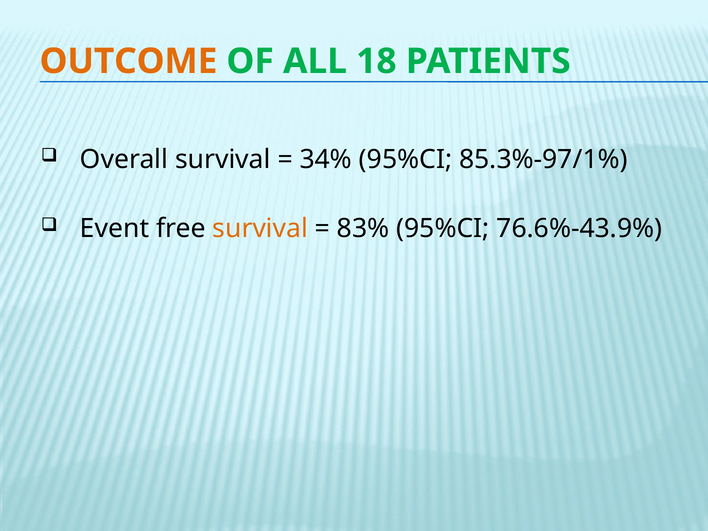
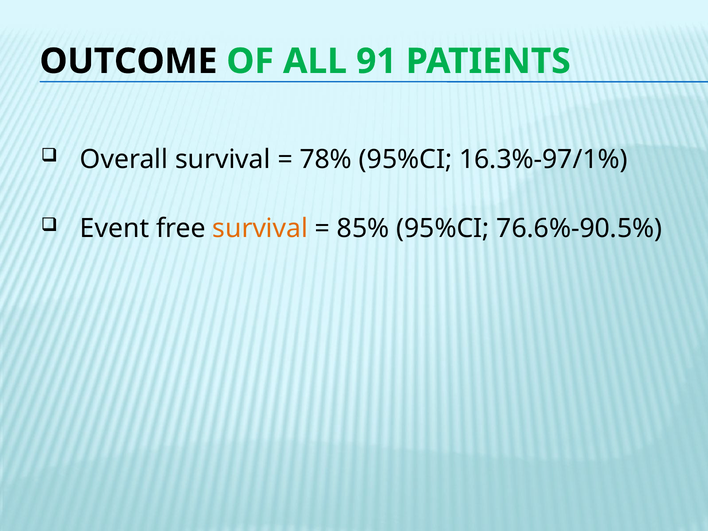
OUTCOME colour: orange -> black
18: 18 -> 91
34%: 34% -> 78%
85.3%-97/1%: 85.3%-97/1% -> 16.3%-97/1%
83%: 83% -> 85%
76.6%-43.9%: 76.6%-43.9% -> 76.6%-90.5%
